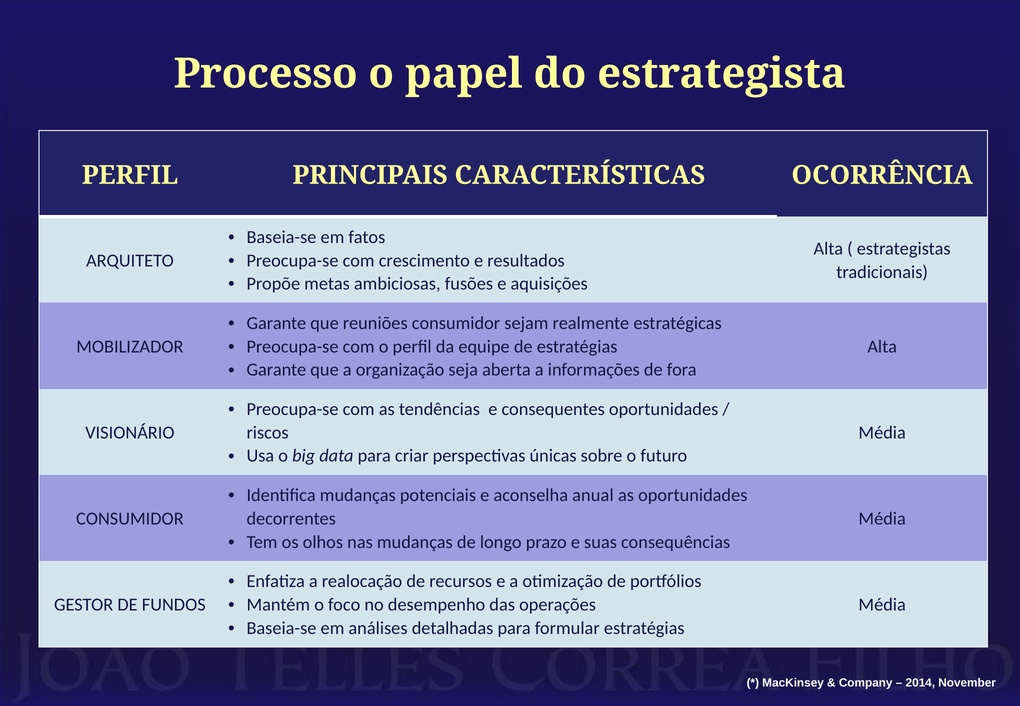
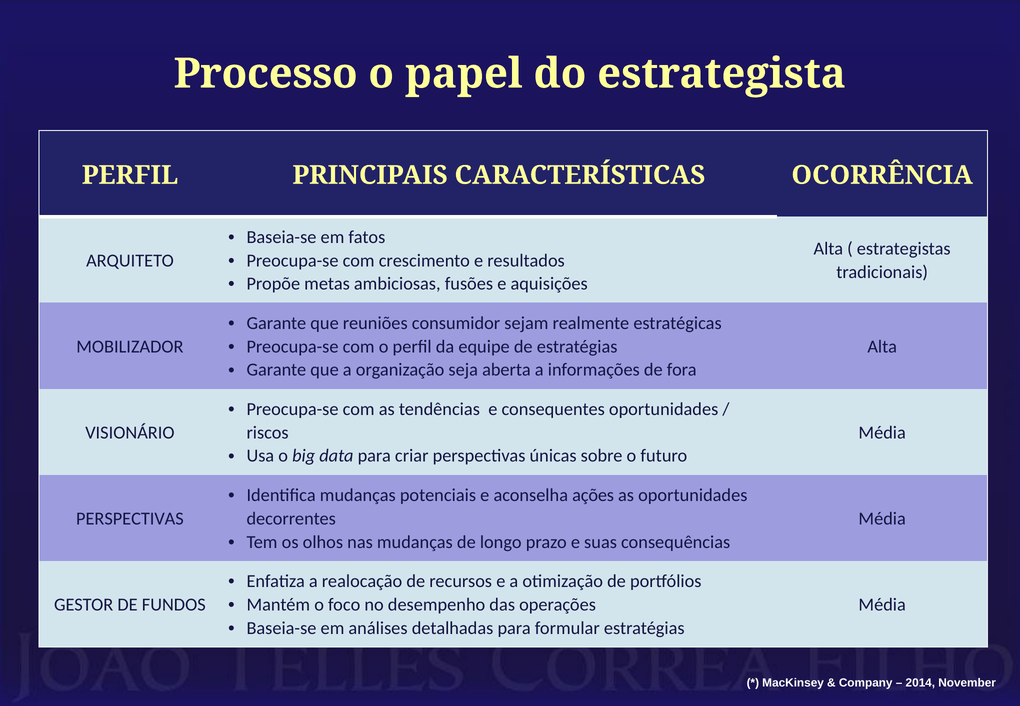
anual: anual -> ações
CONSUMIDOR at (130, 519): CONSUMIDOR -> PERSPECTIVAS
